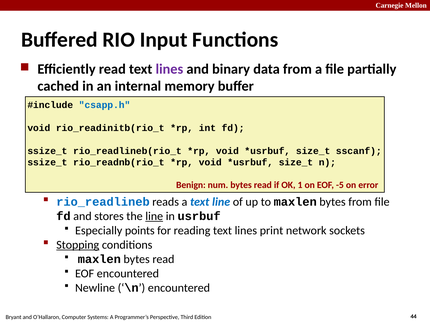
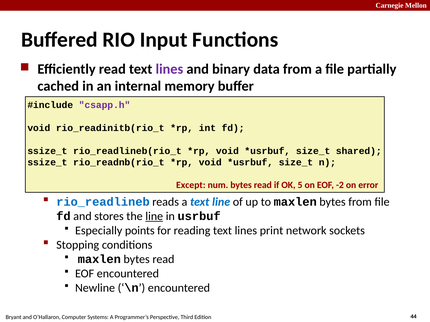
csapp.h colour: blue -> purple
sscanf: sscanf -> shared
Benign: Benign -> Except
1: 1 -> 5
-5: -5 -> -2
Stopping underline: present -> none
